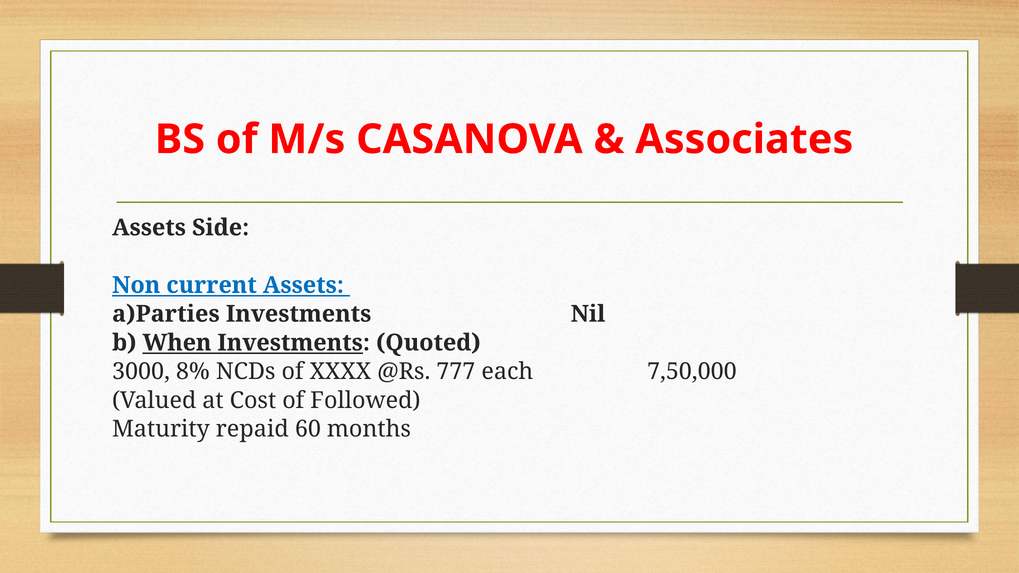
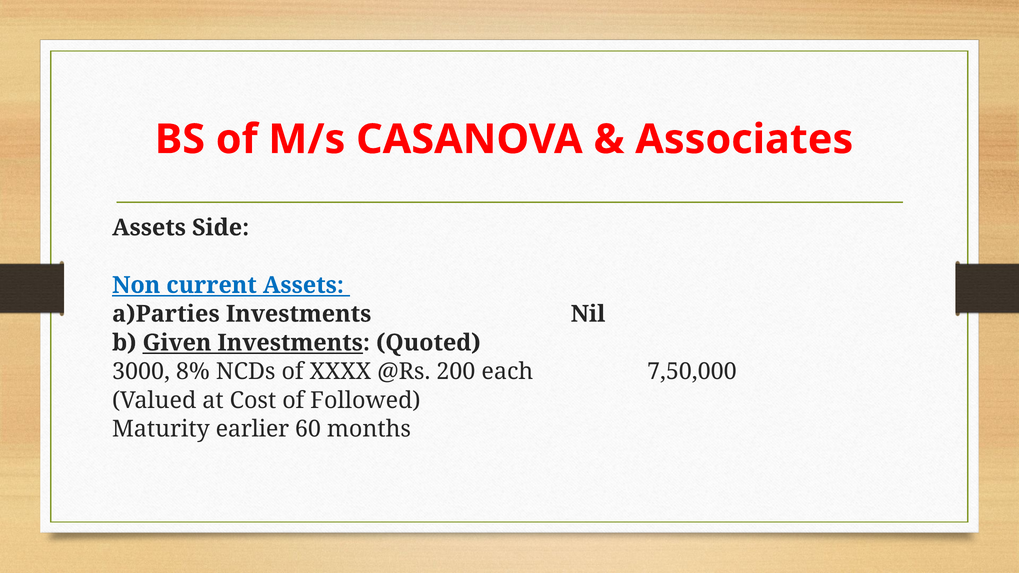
When: When -> Given
777: 777 -> 200
repaid: repaid -> earlier
